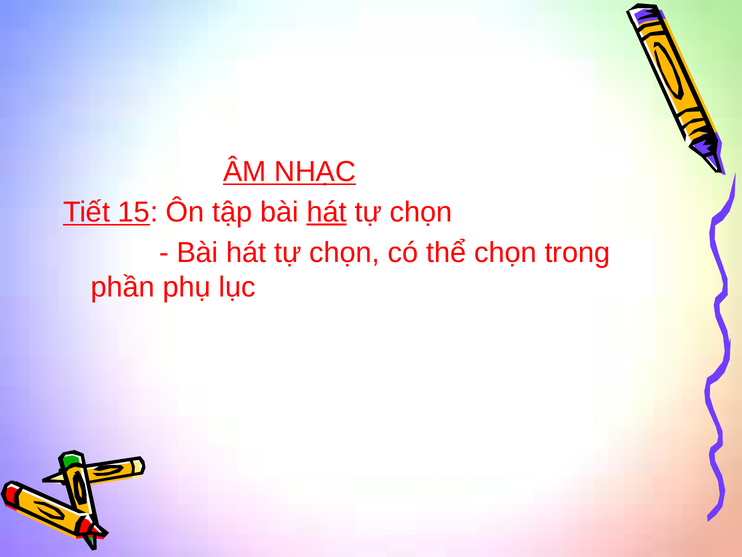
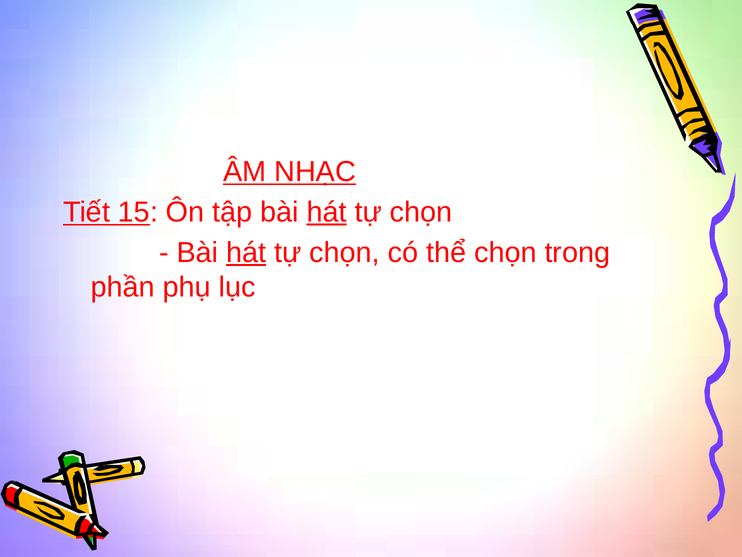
hát at (246, 252) underline: none -> present
